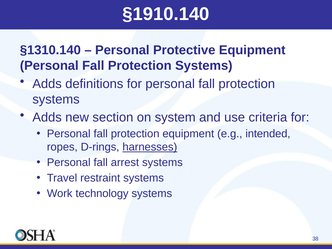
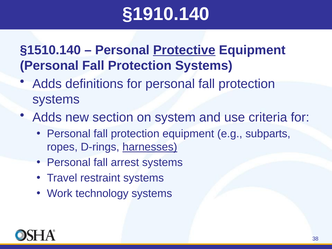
§1310.140: §1310.140 -> §1510.140
Protective underline: none -> present
intended: intended -> subparts
